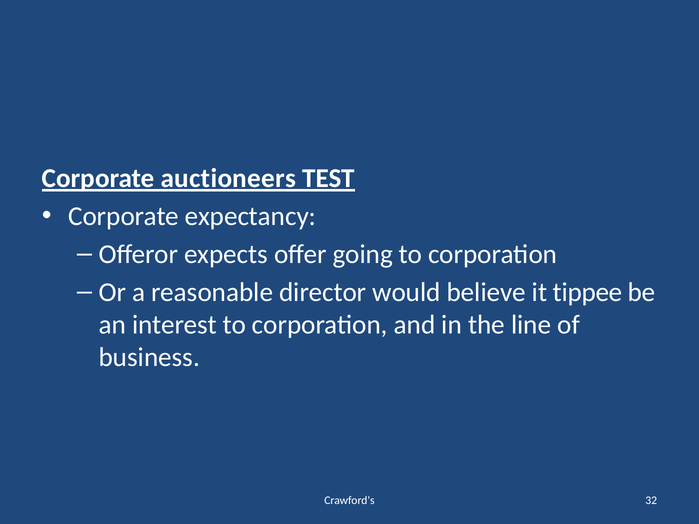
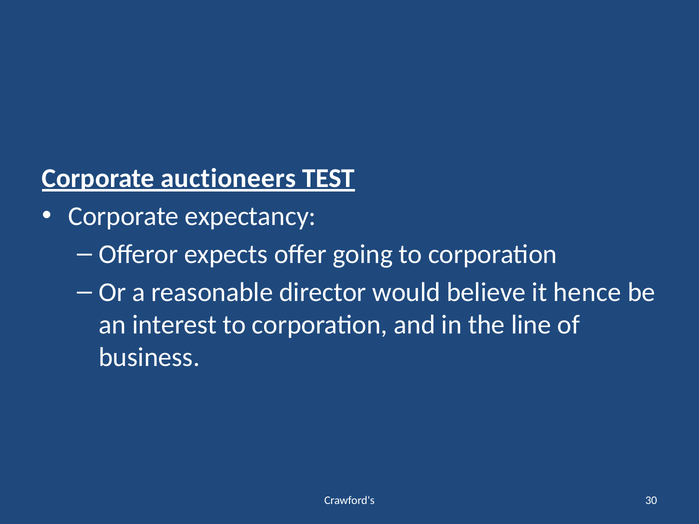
tippee: tippee -> hence
32: 32 -> 30
